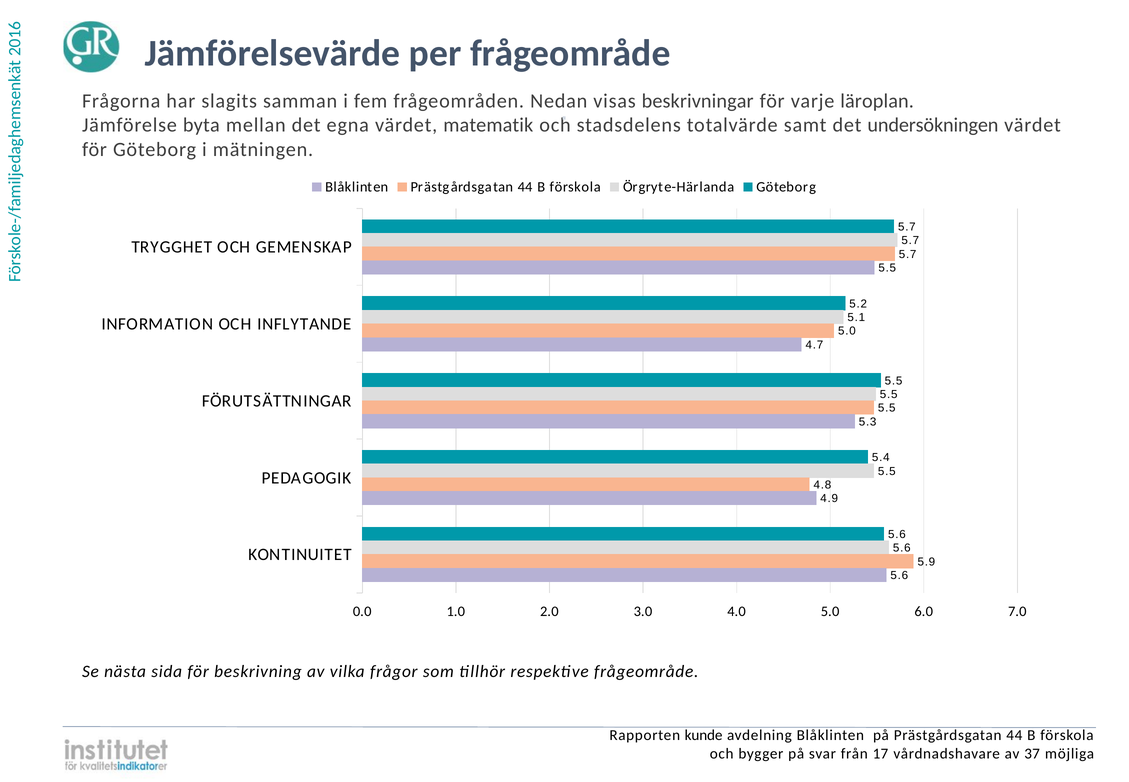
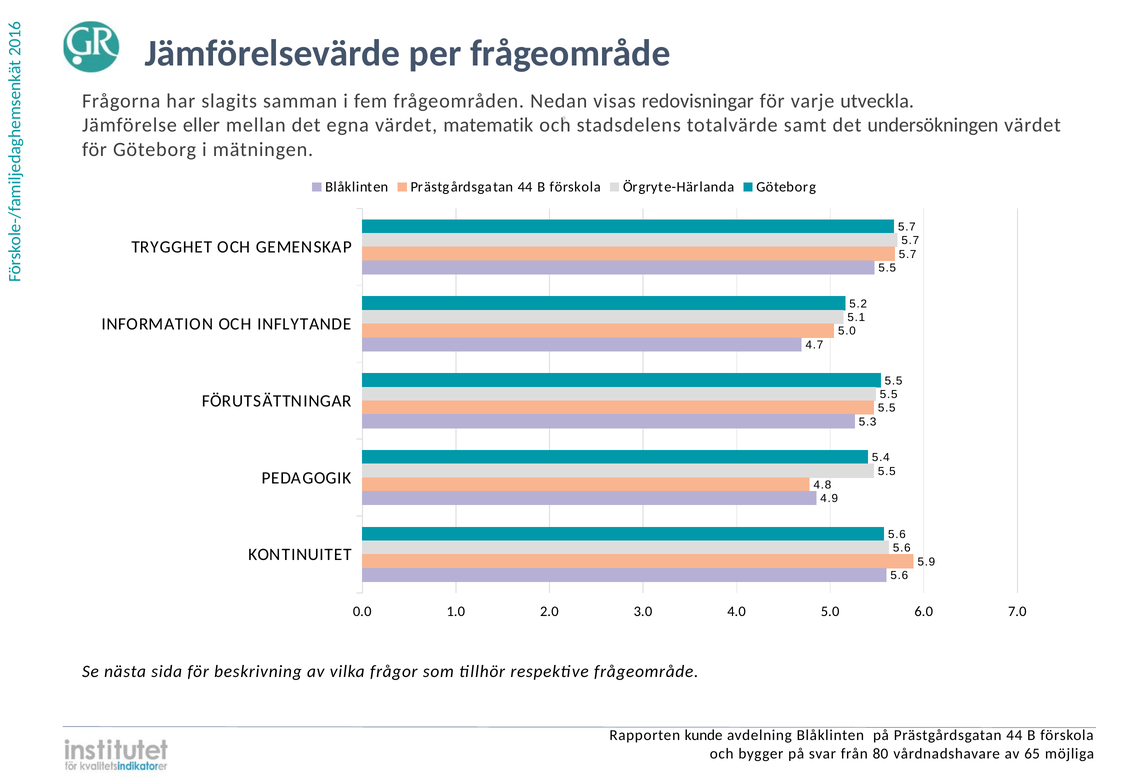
beskrivningar: beskrivningar -> redovisningar
läroplan: läroplan -> utveckla
byta: byta -> eller
17: 17 -> 80
37: 37 -> 65
